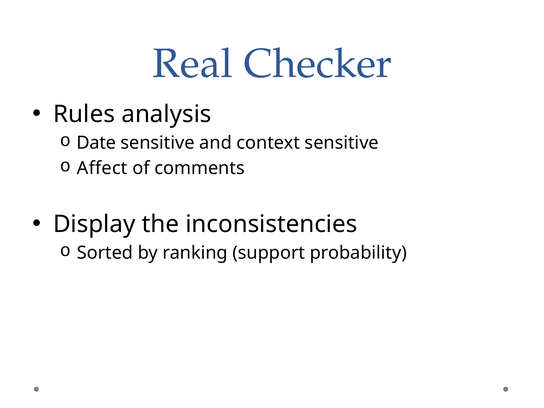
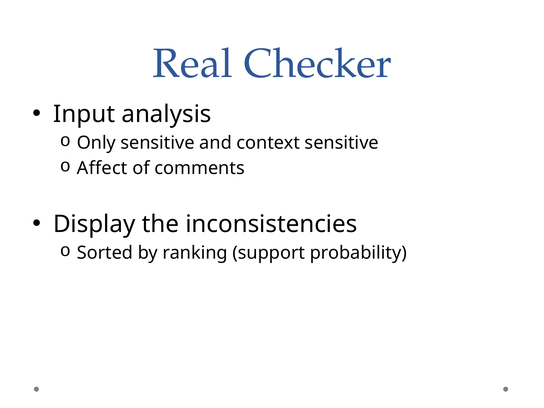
Rules: Rules -> Input
Date: Date -> Only
